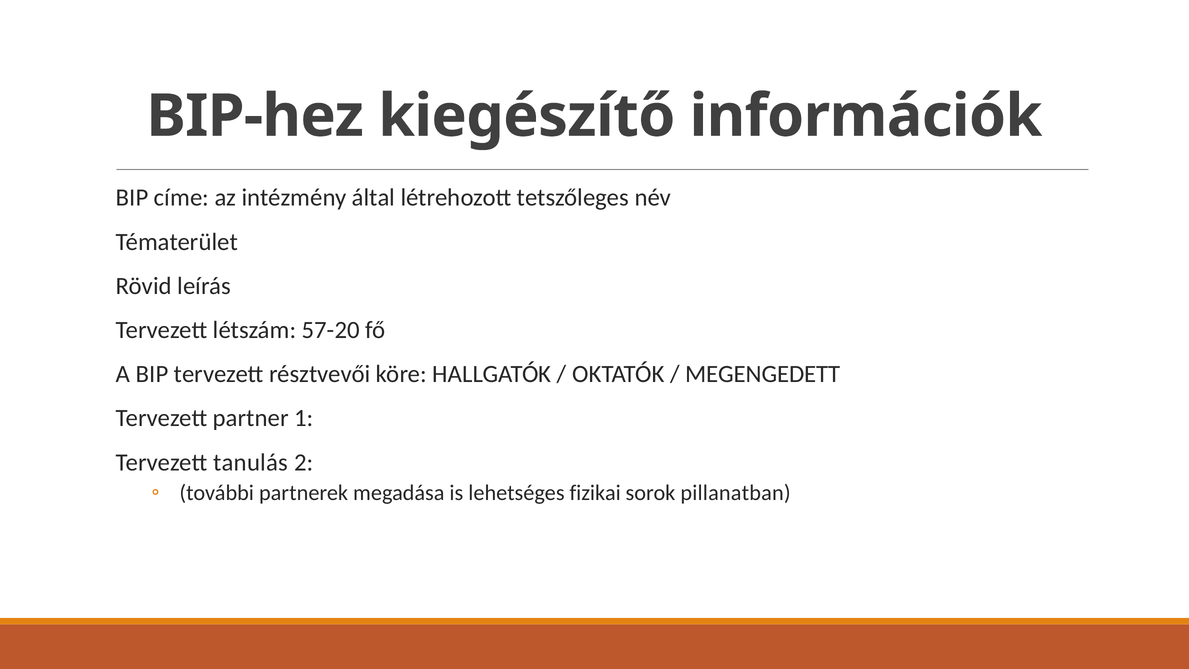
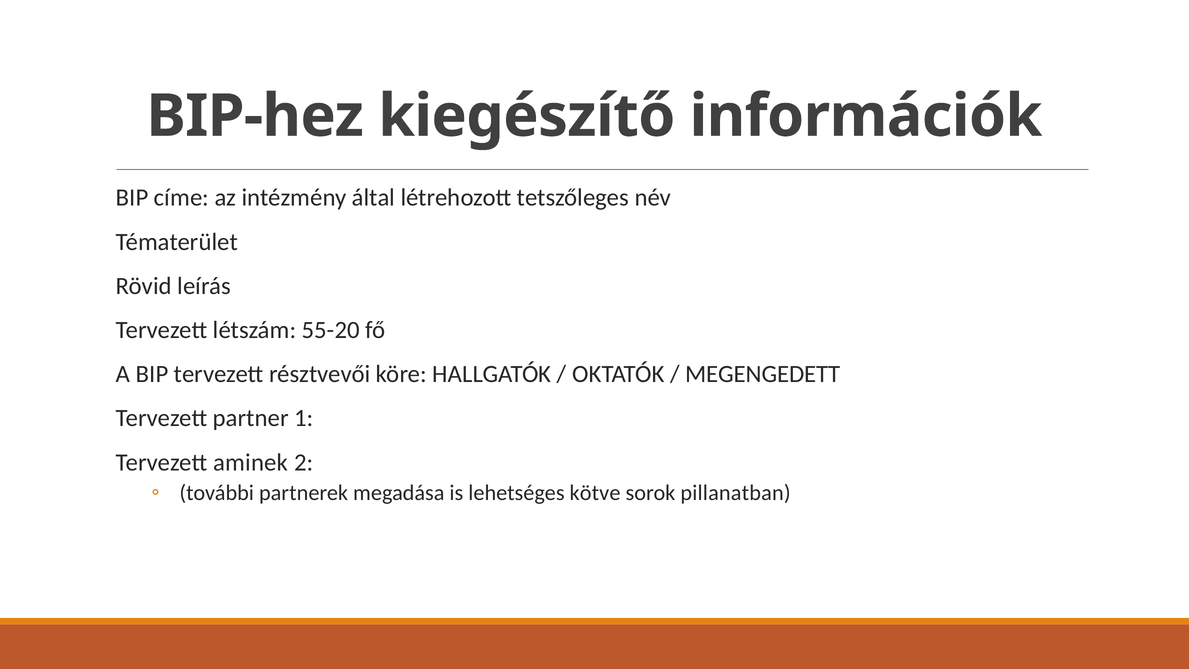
57-20: 57-20 -> 55-20
tanulás: tanulás -> aminek
fizikai: fizikai -> kötve
